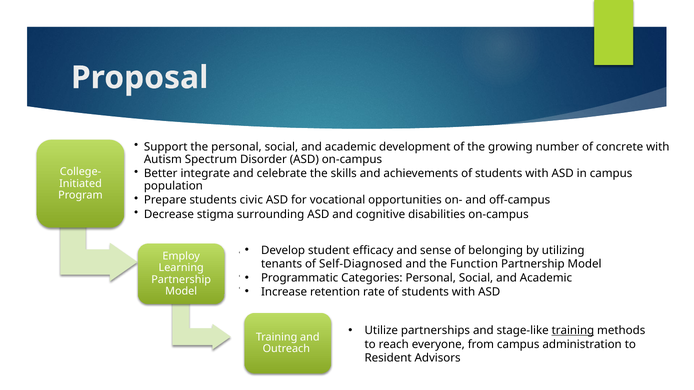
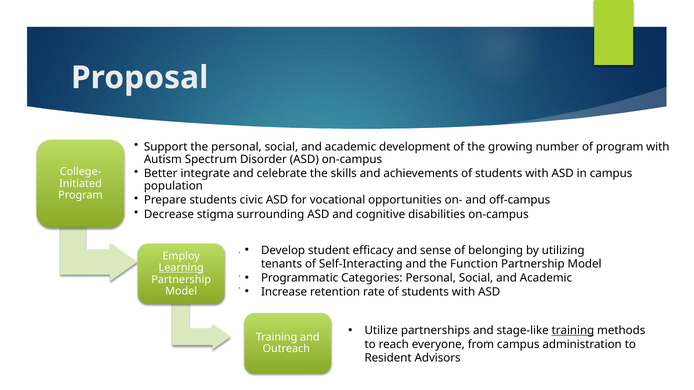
of concrete: concrete -> program
Self-Diagnosed: Self-Diagnosed -> Self-Interacting
Learning underline: none -> present
